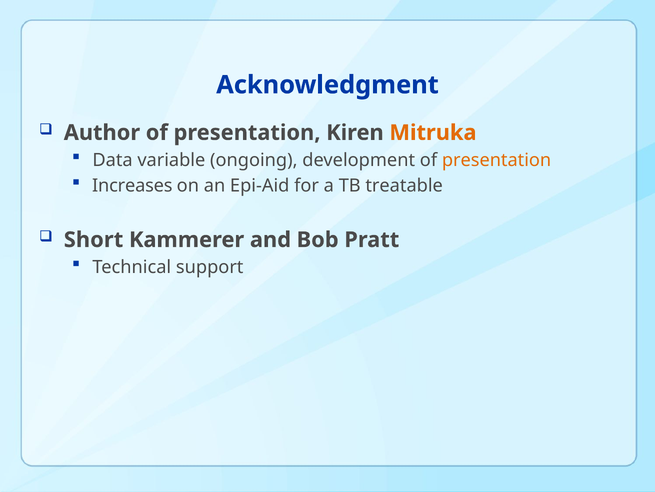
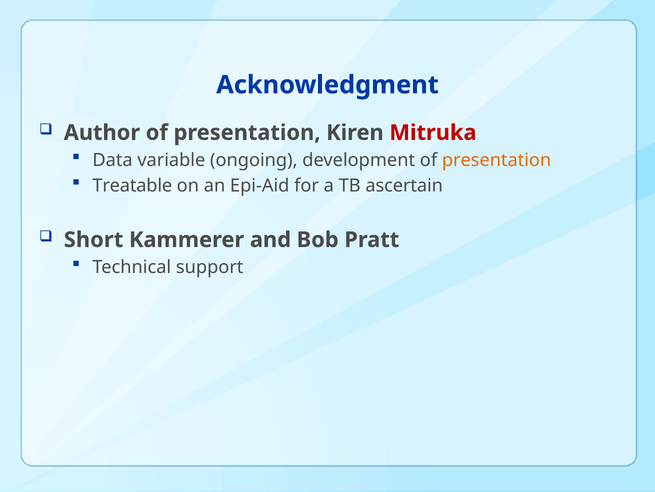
Mitruka colour: orange -> red
Increases: Increases -> Treatable
treatable: treatable -> ascertain
